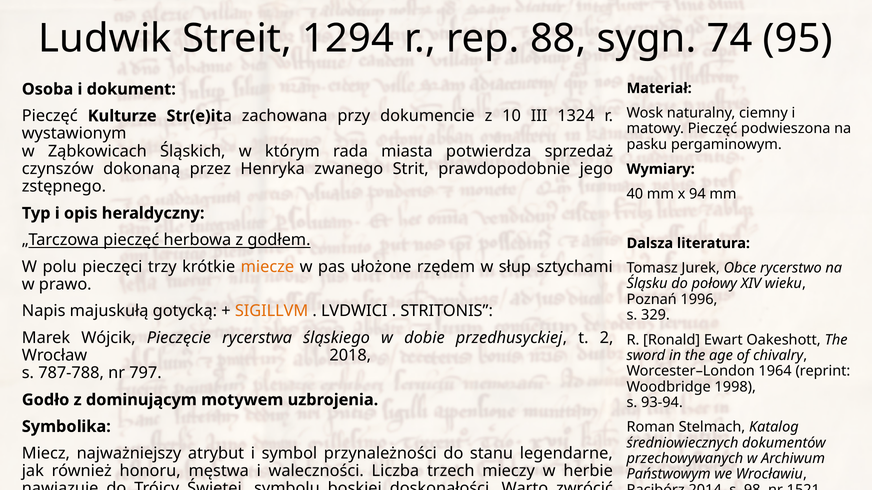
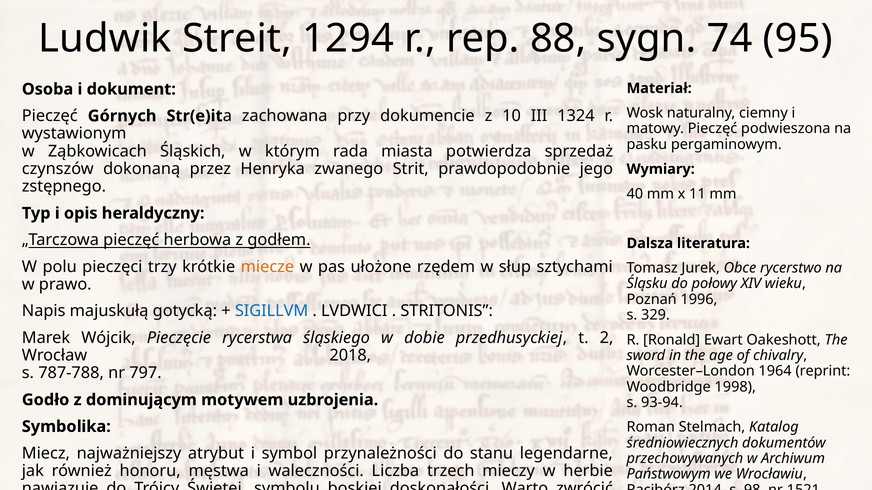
Kulturze: Kulturze -> Górnych
94: 94 -> 11
SIGILLVM colour: orange -> blue
